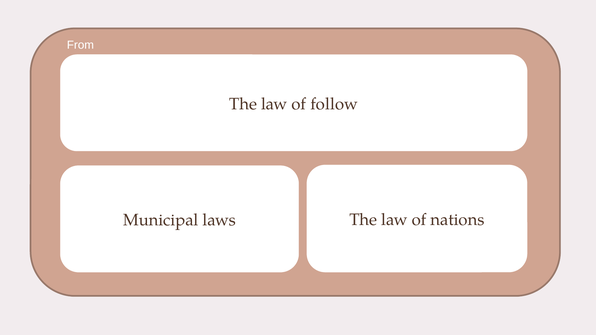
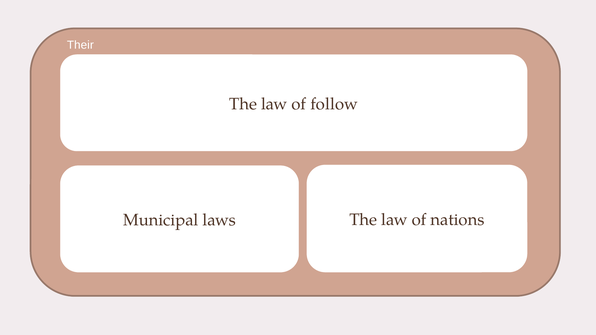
From: From -> Their
